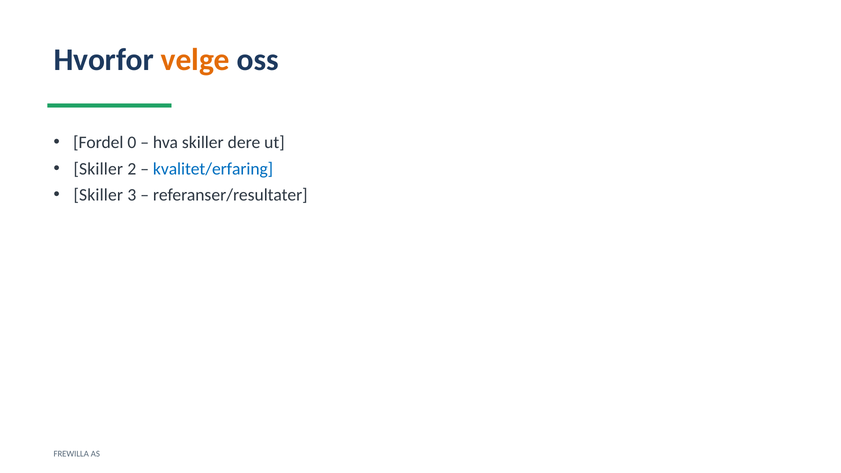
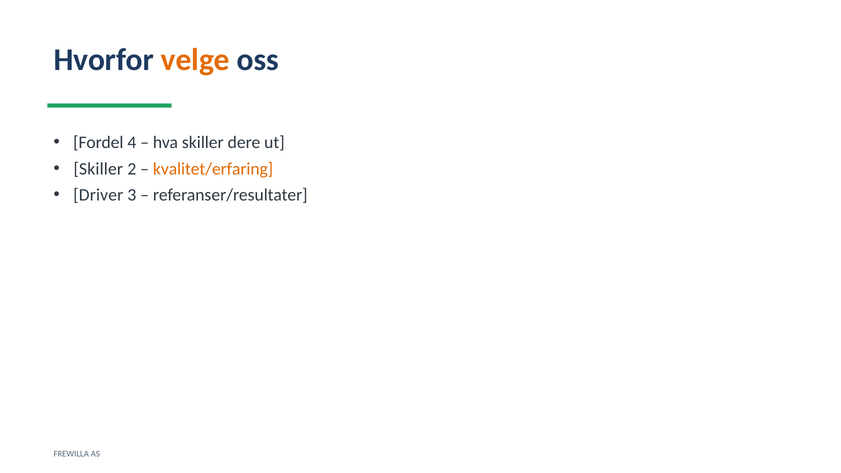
0: 0 -> 4
kvalitet/erfaring colour: blue -> orange
Skiller at (98, 195): Skiller -> Driver
